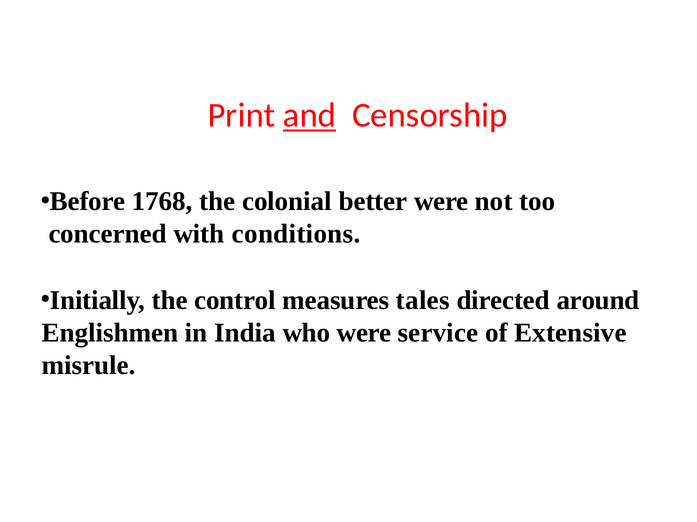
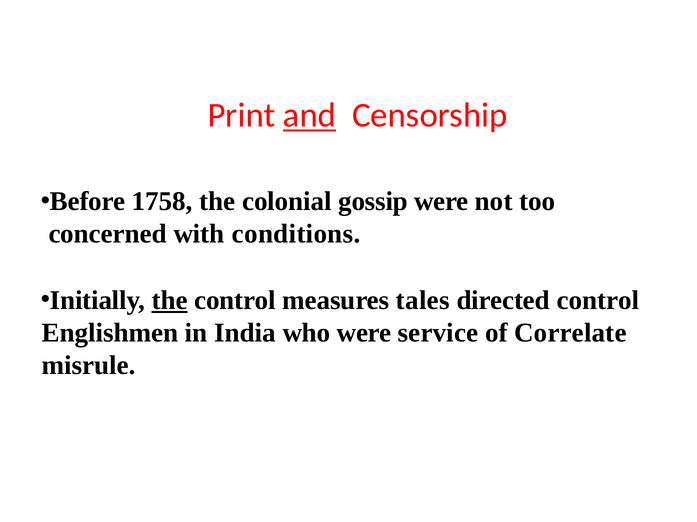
1768: 1768 -> 1758
better: better -> gossip
the at (170, 301) underline: none -> present
directed around: around -> control
Extensive: Extensive -> Correlate
